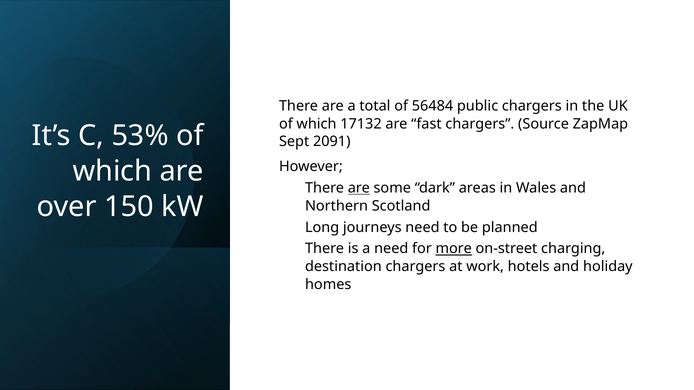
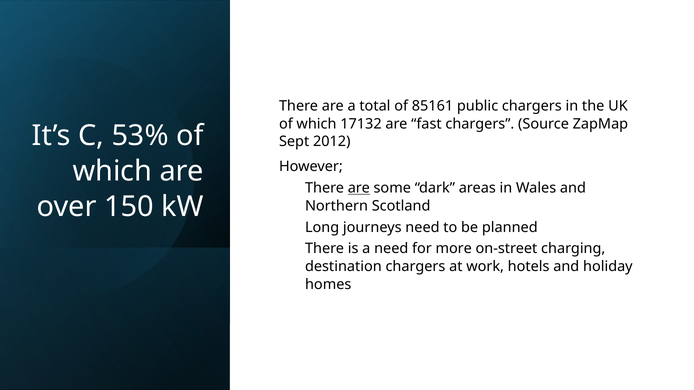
56484: 56484 -> 85161
2091: 2091 -> 2012
more underline: present -> none
